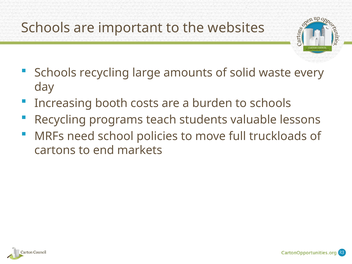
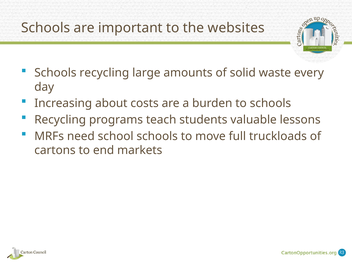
booth: booth -> about
school policies: policies -> schools
